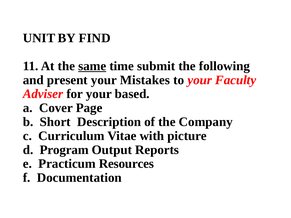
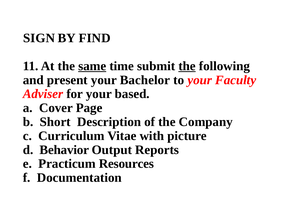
UNIT: UNIT -> SIGN
the at (187, 66) underline: none -> present
Mistakes: Mistakes -> Bachelor
Program: Program -> Behavior
